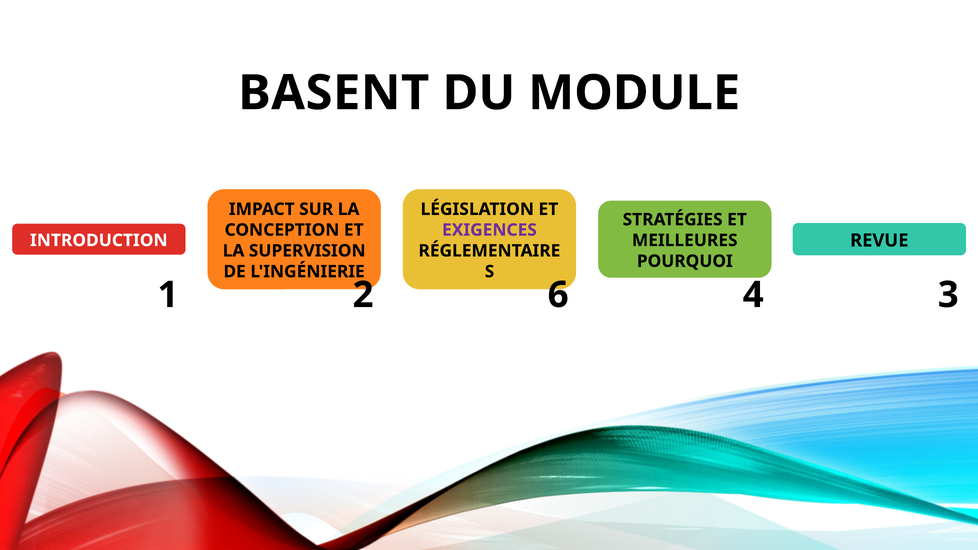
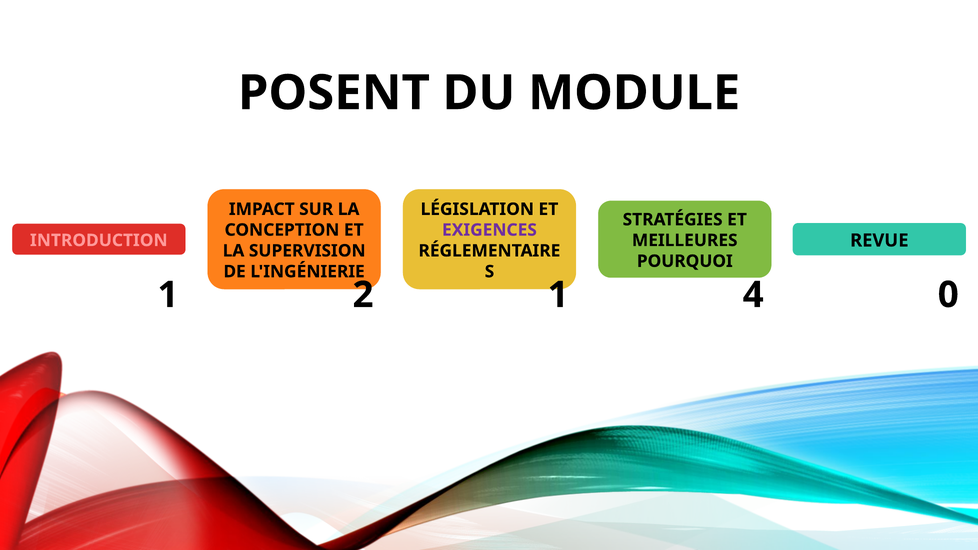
BASENT: BASENT -> POSENT
INTRODUCTION colour: white -> pink
2 6: 6 -> 1
3: 3 -> 0
